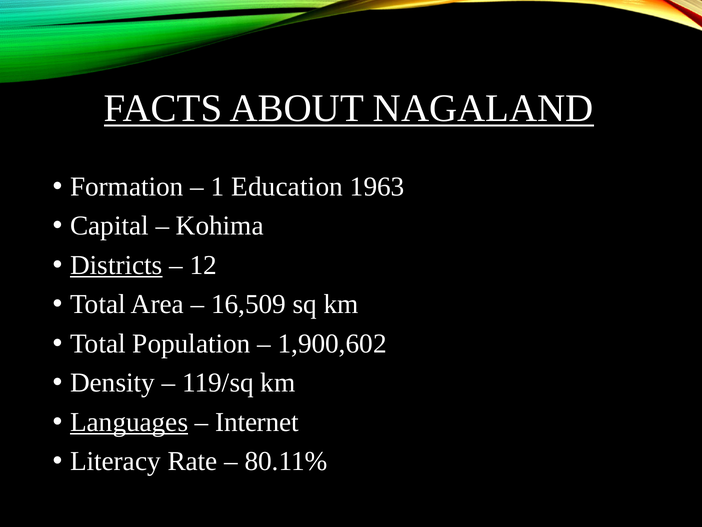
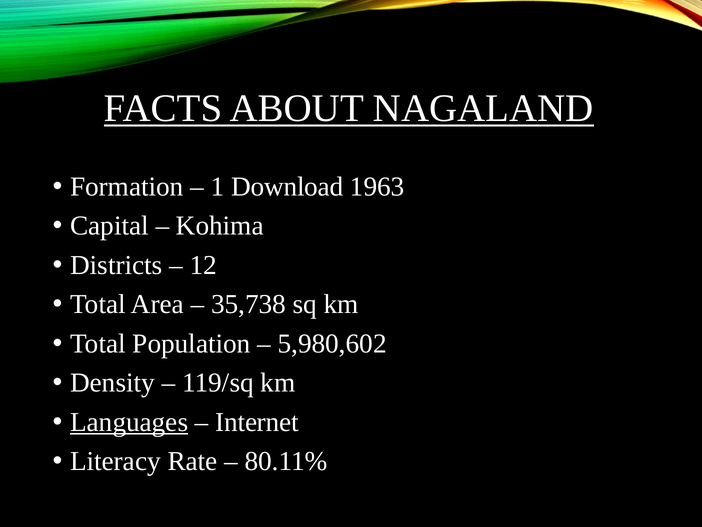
Education: Education -> Download
Districts underline: present -> none
16,509: 16,509 -> 35,738
1,900,602: 1,900,602 -> 5,980,602
